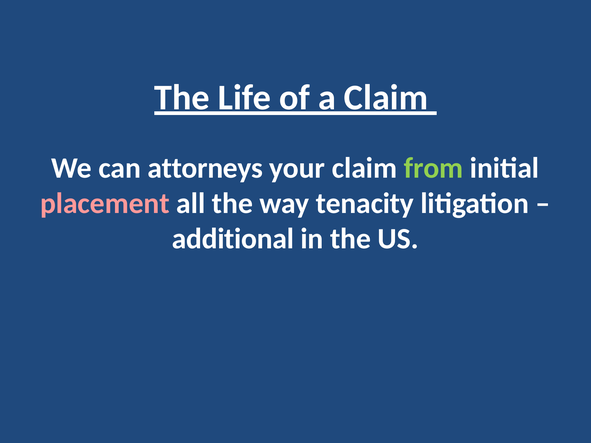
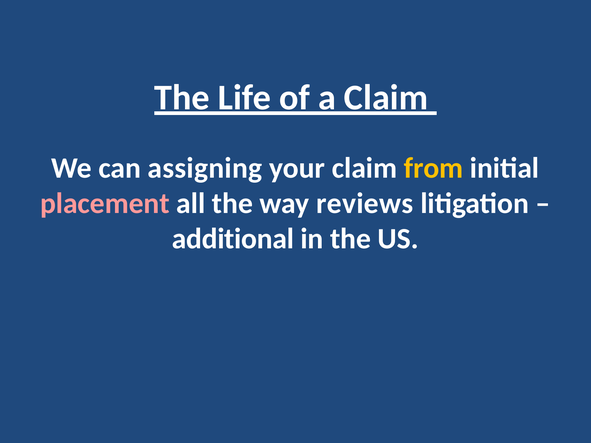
attorneys: attorneys -> assigning
from colour: light green -> yellow
tenacity: tenacity -> reviews
